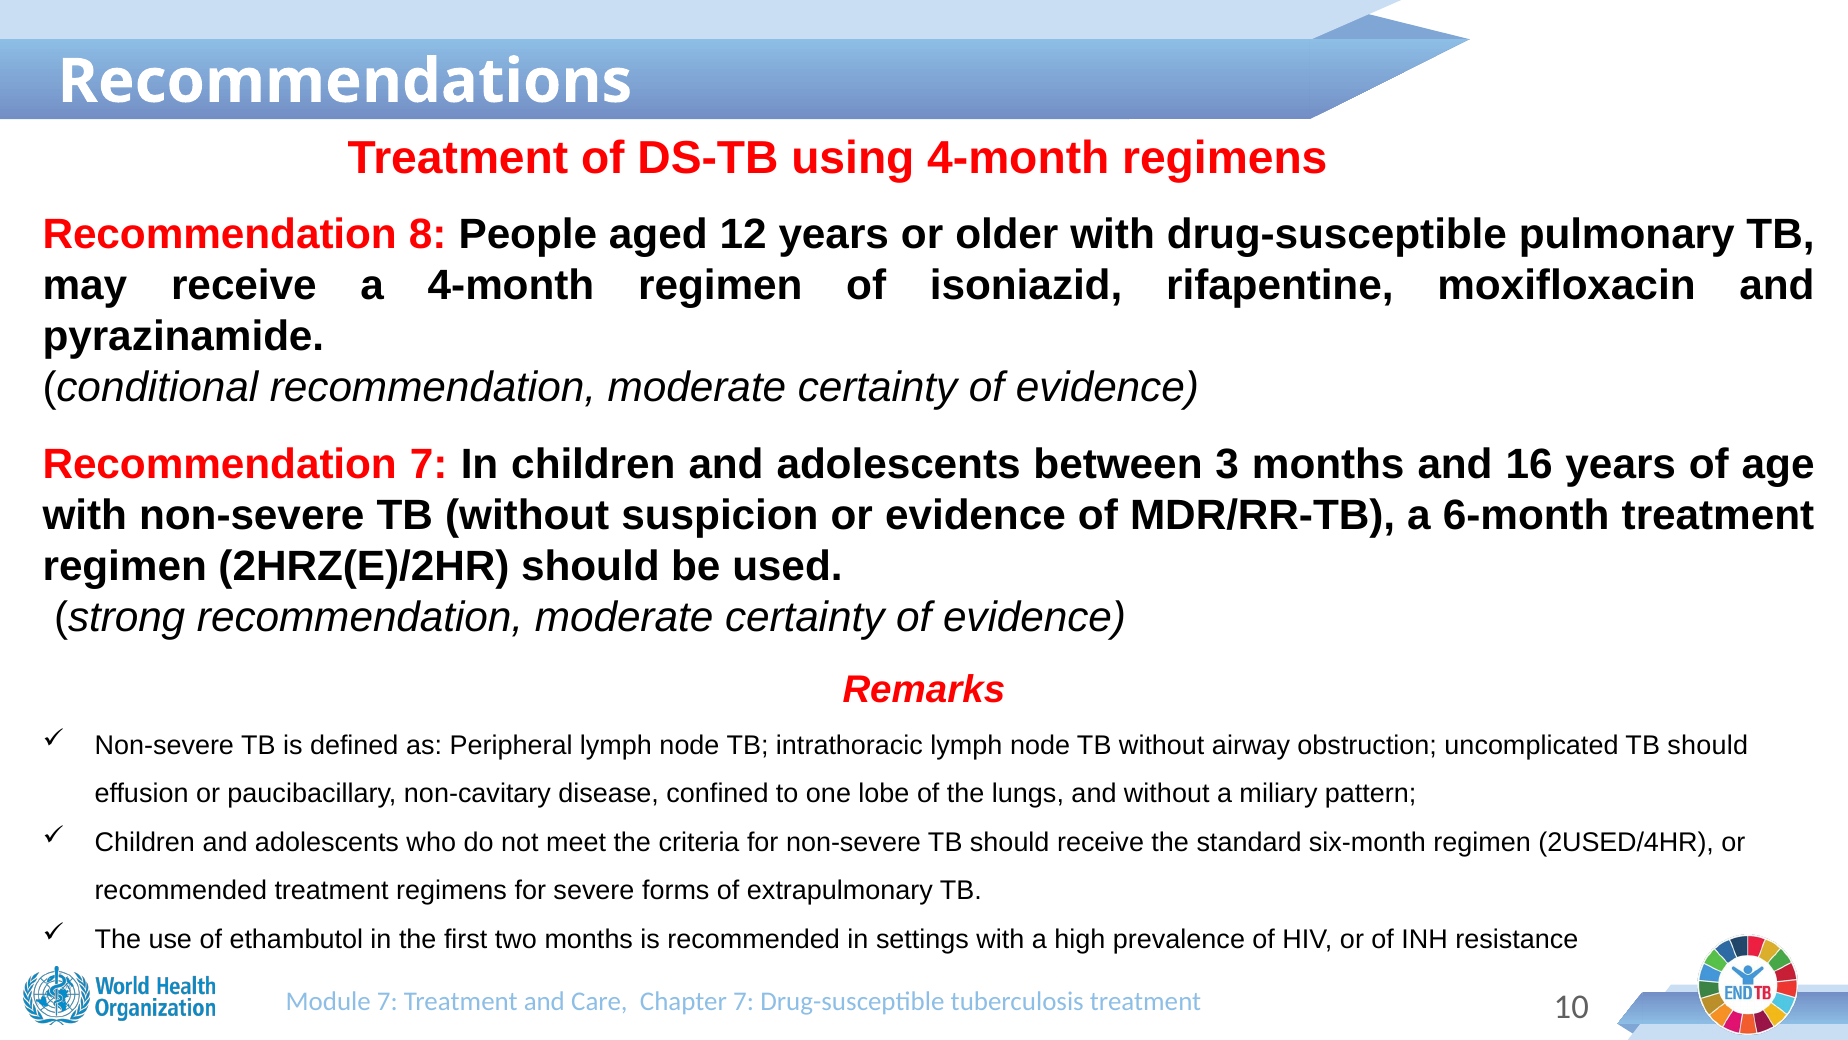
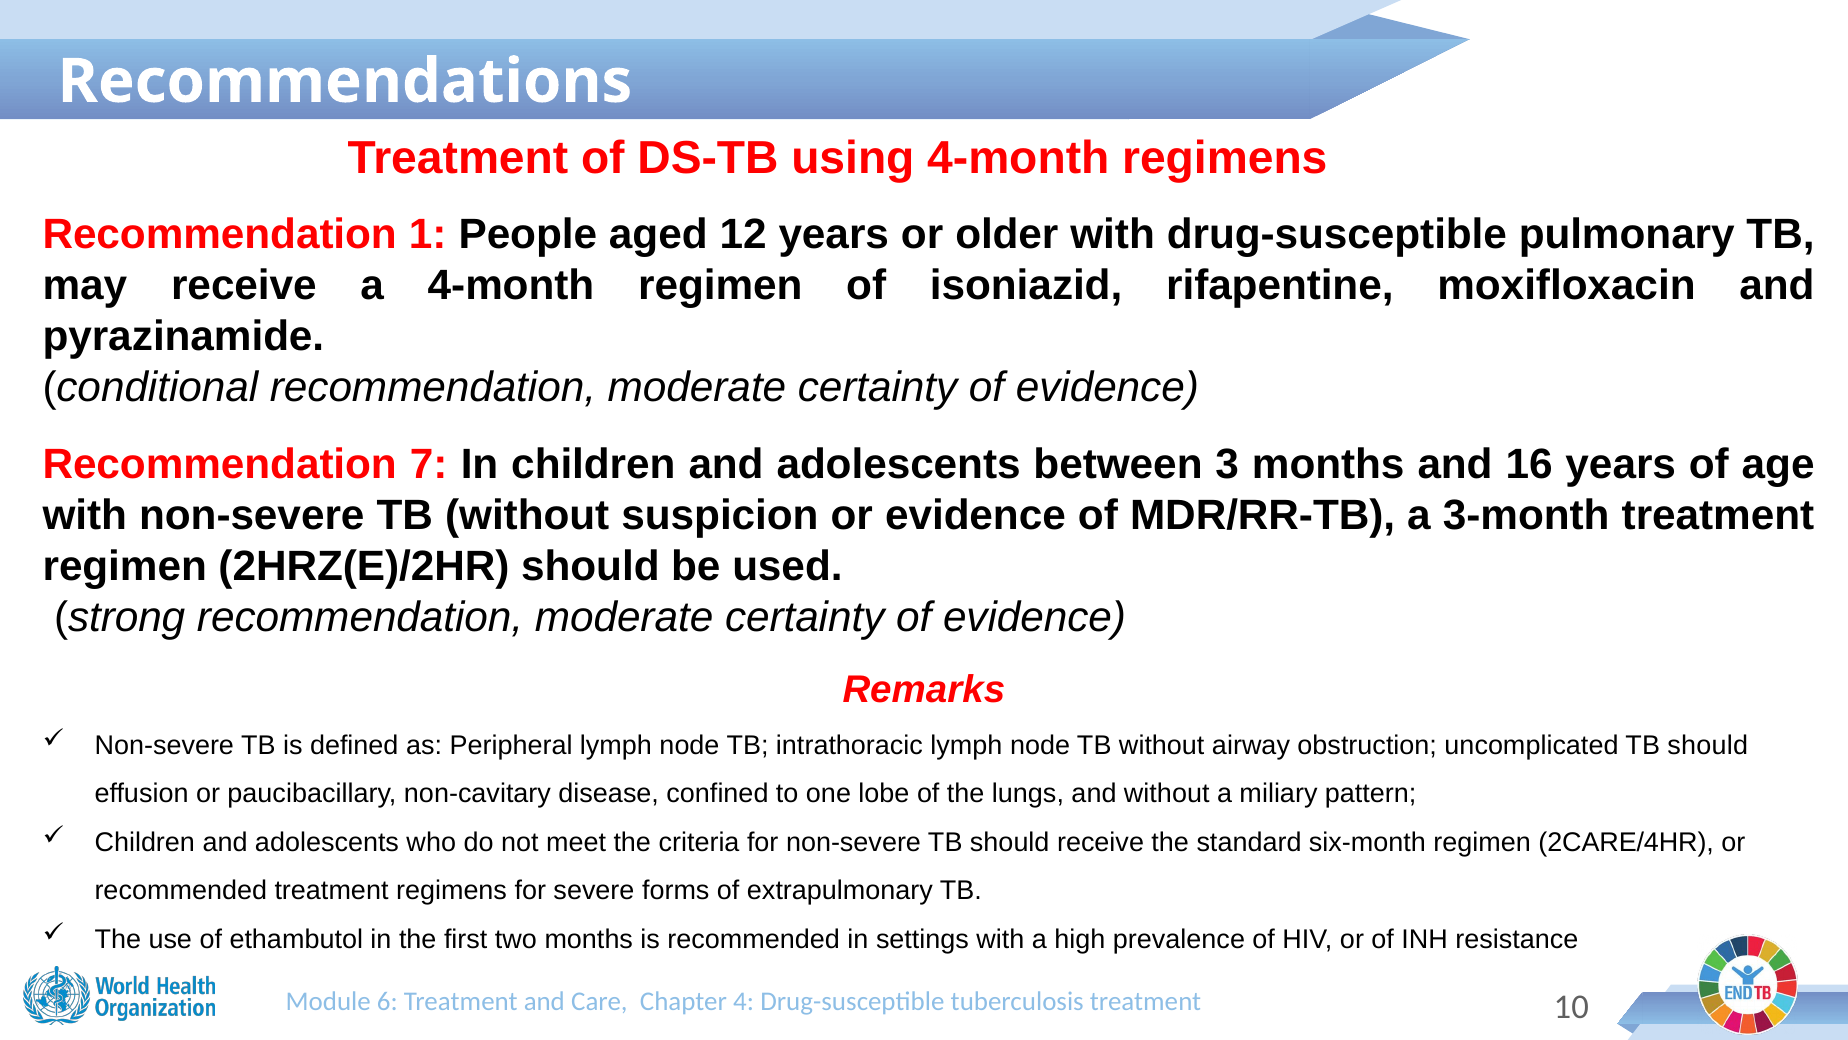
8: 8 -> 1
6-month: 6-month -> 3-month
2USED/4HR: 2USED/4HR -> 2CARE/4HR
Module 7: 7 -> 6
Chapter 7: 7 -> 4
